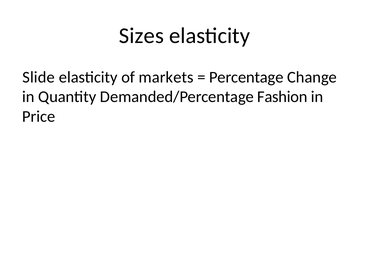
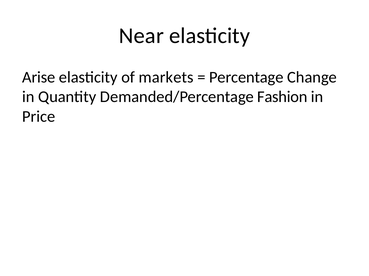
Sizes: Sizes -> Near
Slide: Slide -> Arise
